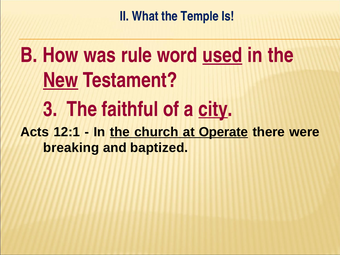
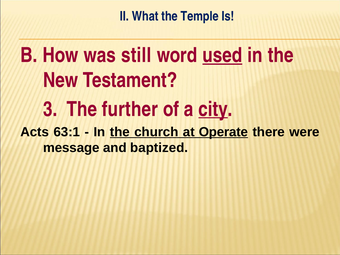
rule: rule -> still
New underline: present -> none
faithful: faithful -> further
12:1: 12:1 -> 63:1
breaking: breaking -> message
